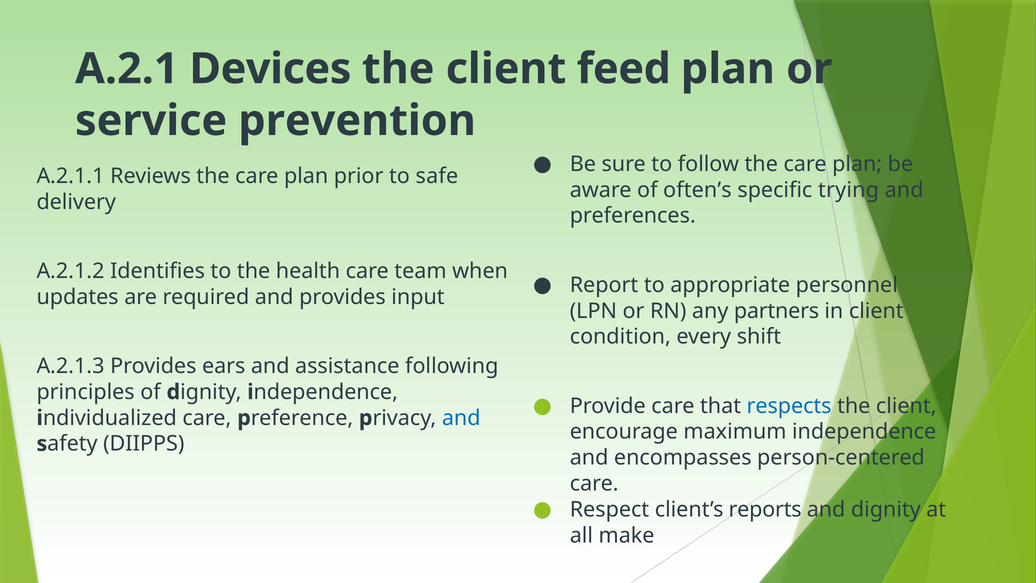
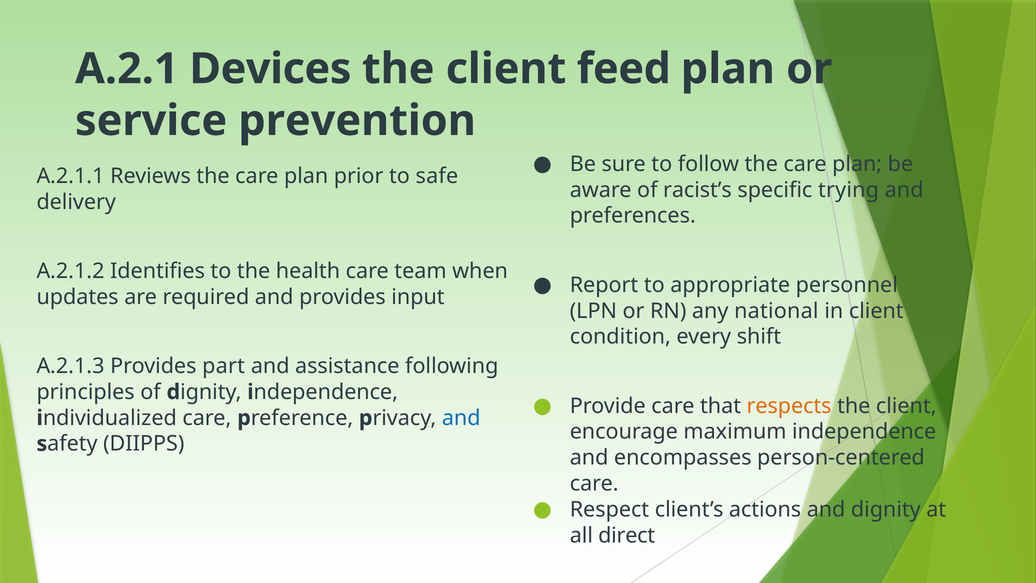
often’s: often’s -> racist’s
partners: partners -> national
ears: ears -> part
respects colour: blue -> orange
reports: reports -> actions
make: make -> direct
